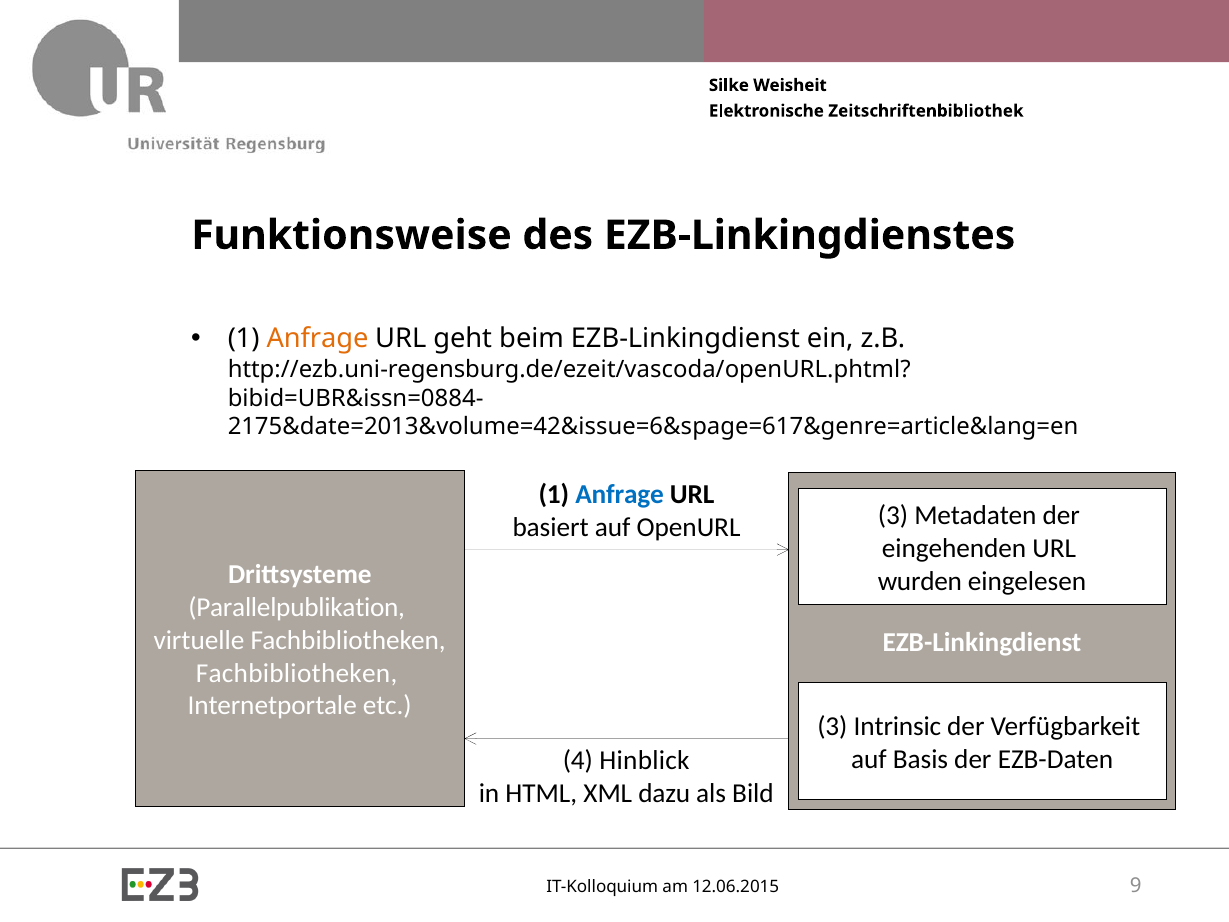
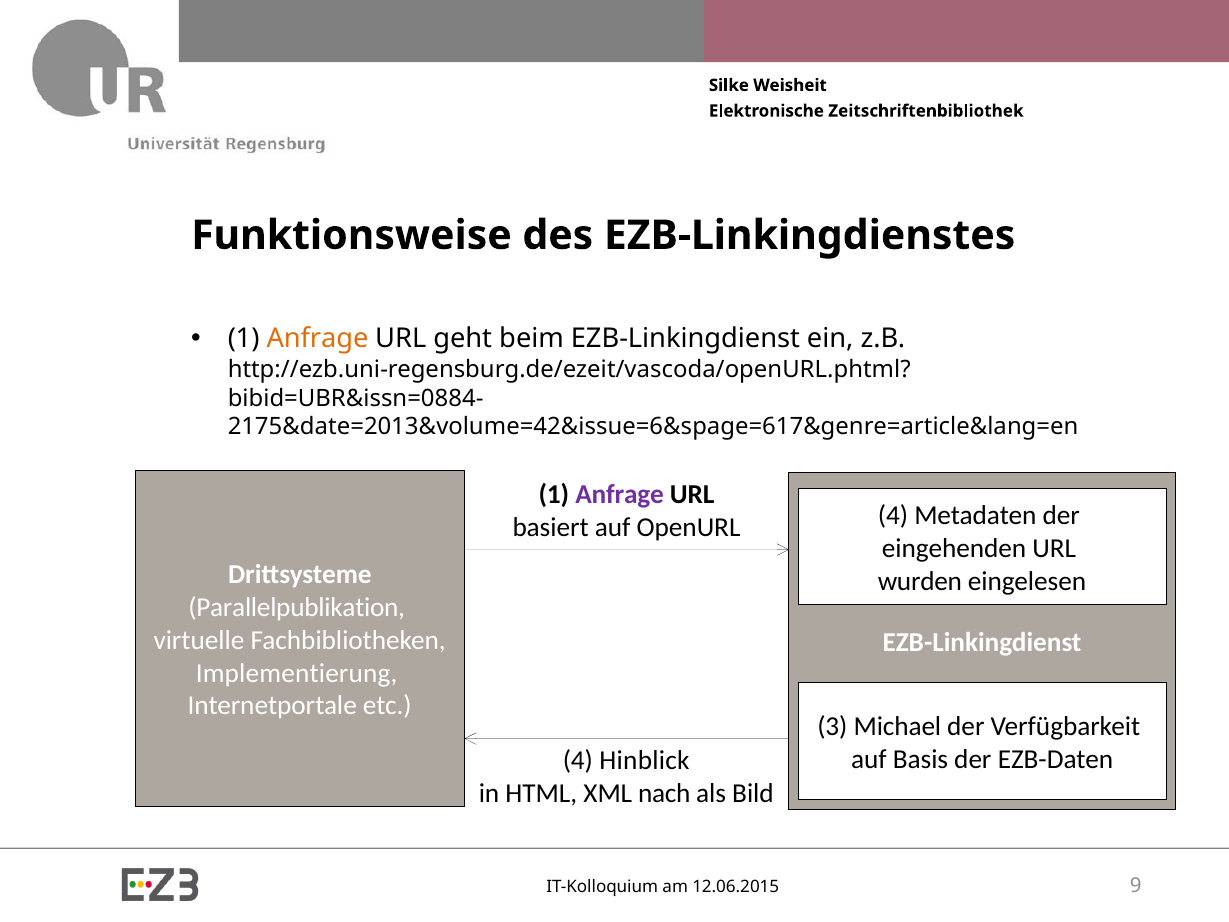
Anfrage at (620, 494) colour: blue -> purple
OpenURL 3: 3 -> 4
Fachbibliotheken at (297, 673): Fachbibliotheken -> Implementierung
Intrinsic: Intrinsic -> Michael
dazu: dazu -> nach
